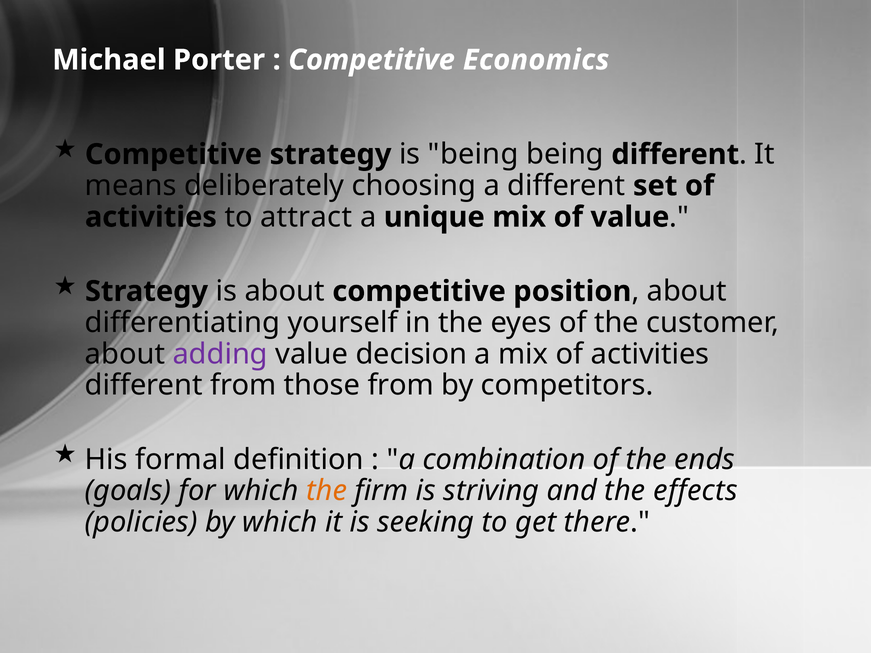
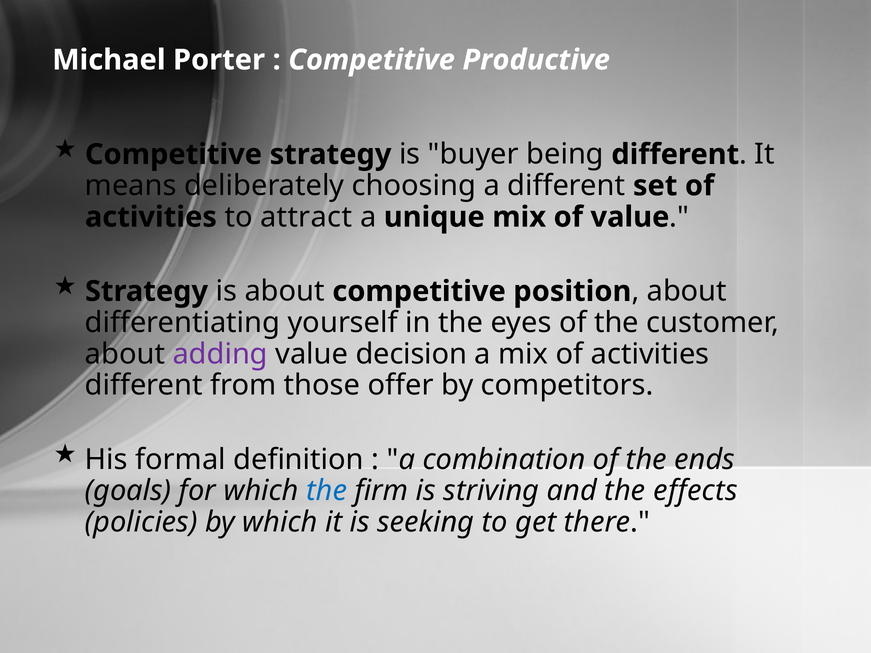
Economics: Economics -> Productive
is being: being -> buyer
those from: from -> offer
the at (327, 491) colour: orange -> blue
